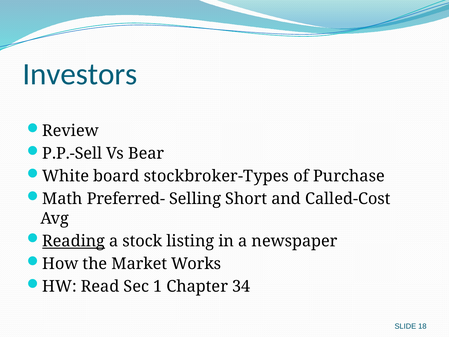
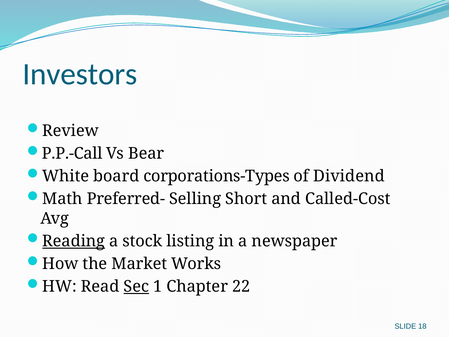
P.P.-Sell: P.P.-Sell -> P.P.-Call
stockbroker-Types: stockbroker-Types -> corporations-Types
Purchase: Purchase -> Dividend
Sec underline: none -> present
34: 34 -> 22
